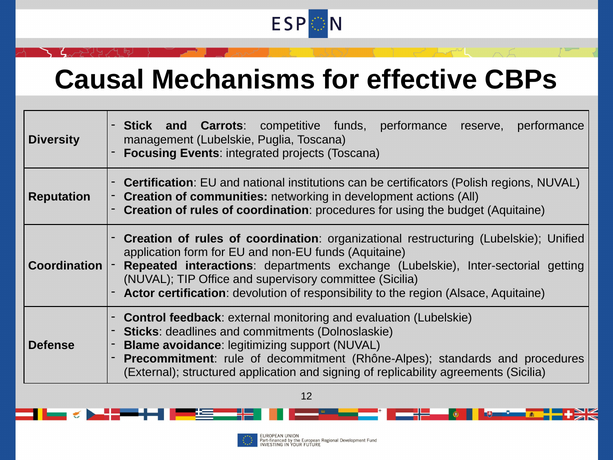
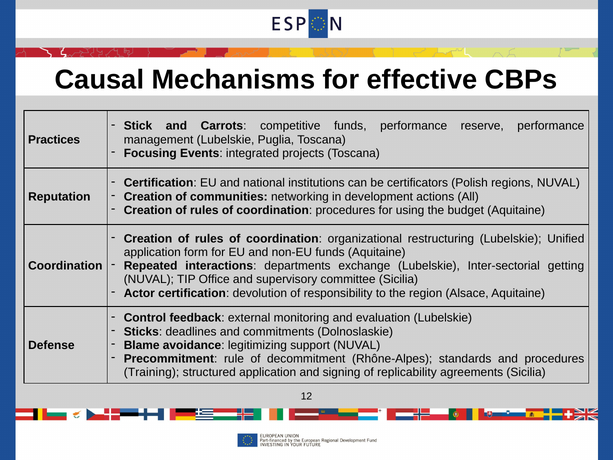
Diversity: Diversity -> Practices
External at (152, 372): External -> Training
